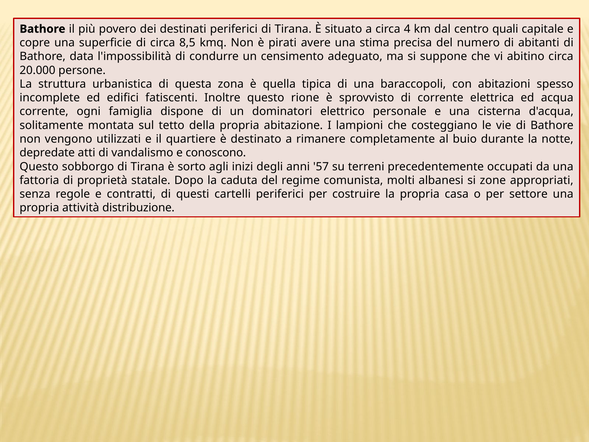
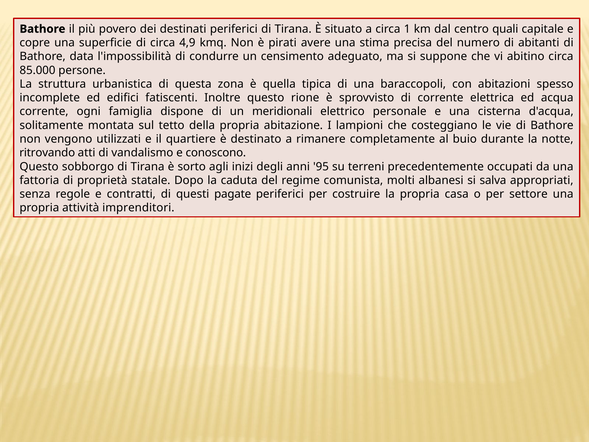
4: 4 -> 1
8,5: 8,5 -> 4,9
20.000: 20.000 -> 85.000
dominatori: dominatori -> meridionali
depredate: depredate -> ritrovando
57: 57 -> 95
zone: zone -> salva
cartelli: cartelli -> pagate
distribuzione: distribuzione -> imprenditori
